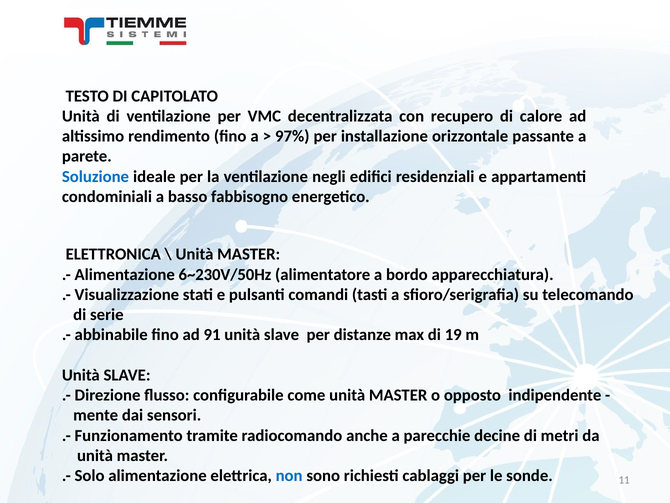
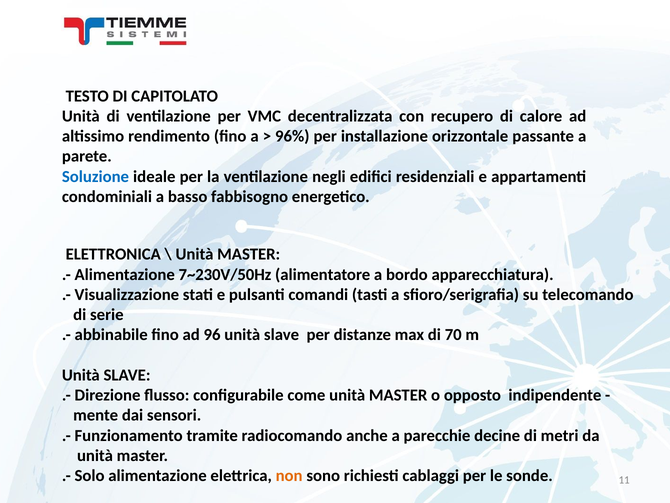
97%: 97% -> 96%
6~230V/50Hz: 6~230V/50Hz -> 7~230V/50Hz
91: 91 -> 96
19: 19 -> 70
non colour: blue -> orange
